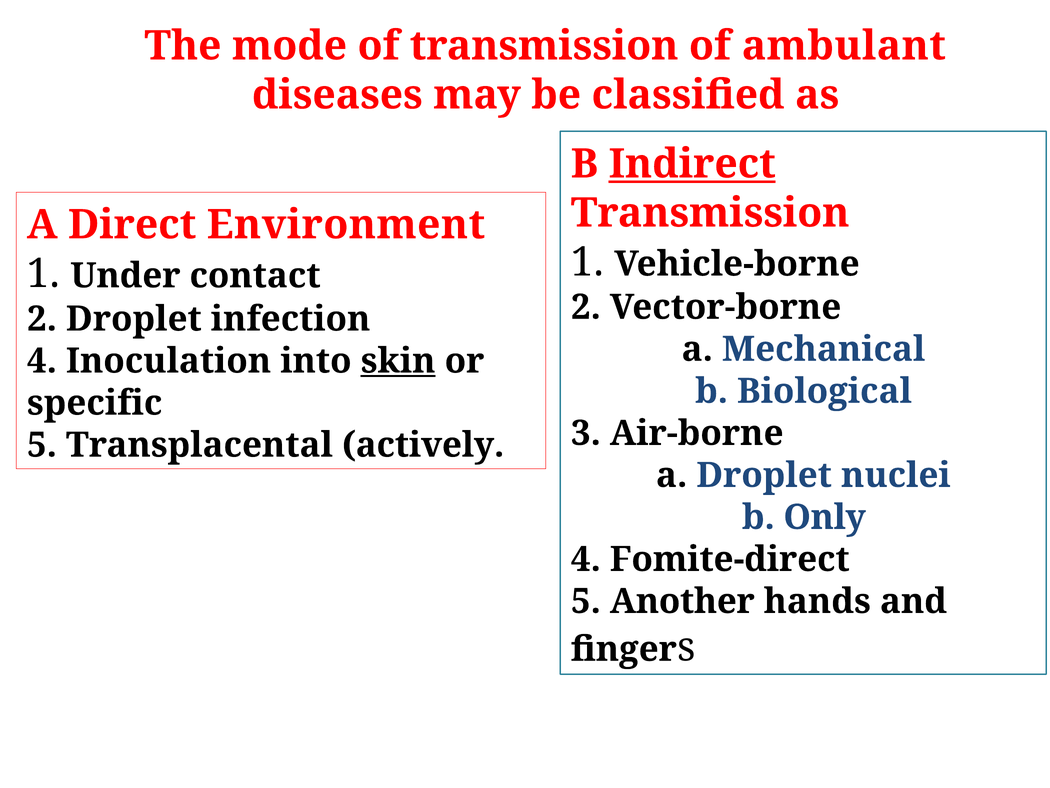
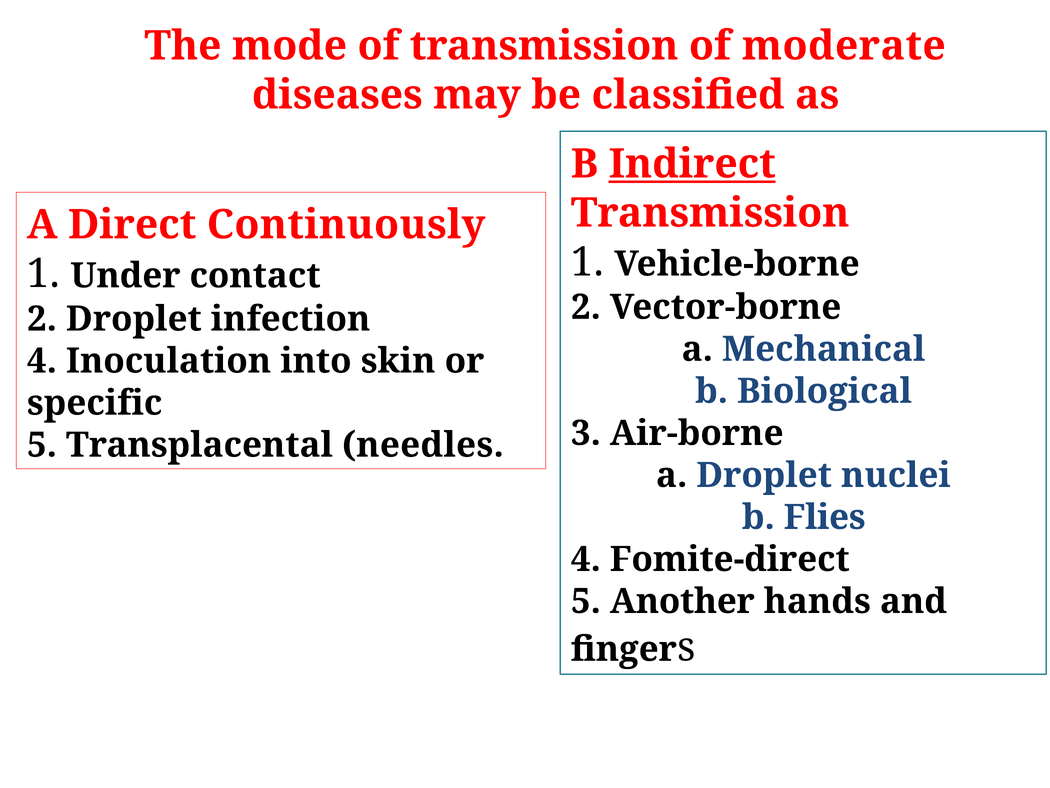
ambulant: ambulant -> moderate
Environment: Environment -> Continuously
skin underline: present -> none
actively: actively -> needles
Only: Only -> Flies
